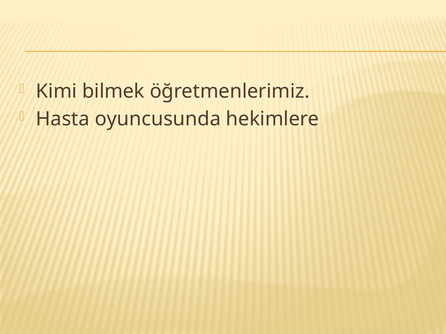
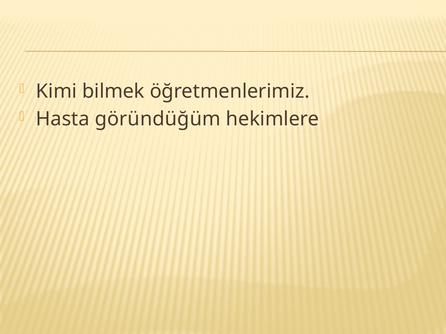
oyuncusunda: oyuncusunda -> göründüğüm
